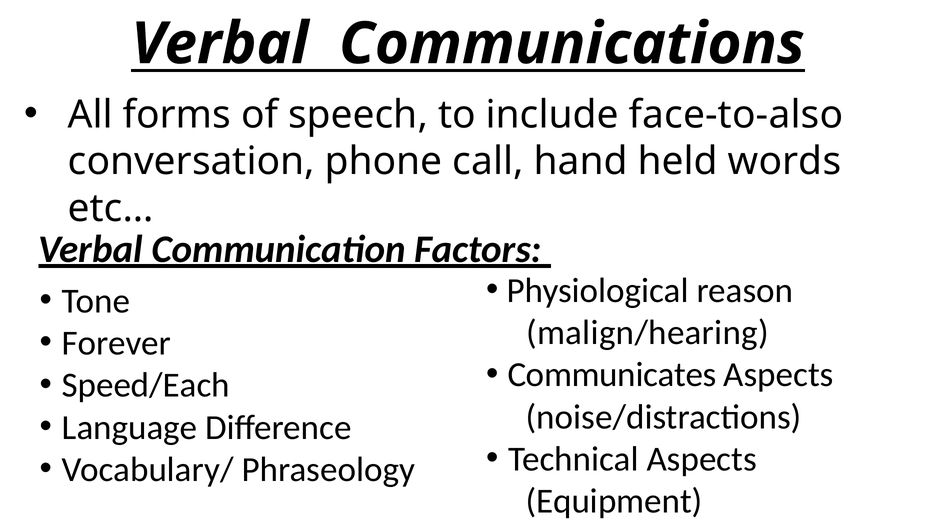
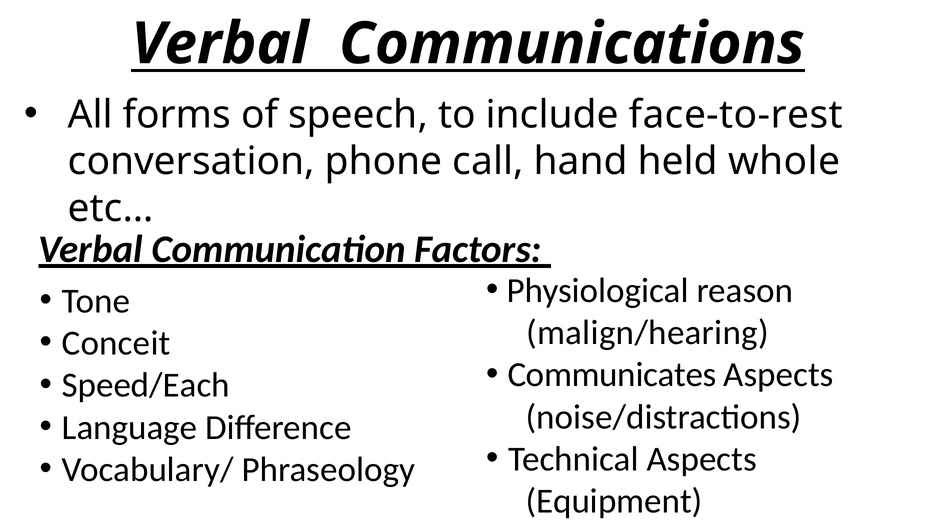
face-to-also: face-to-also -> face-to-rest
words: words -> whole
Forever: Forever -> Conceit
